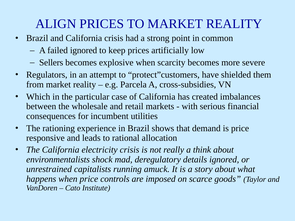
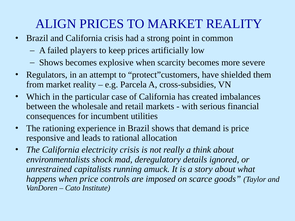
failed ignored: ignored -> players
Sellers at (51, 63): Sellers -> Shows
